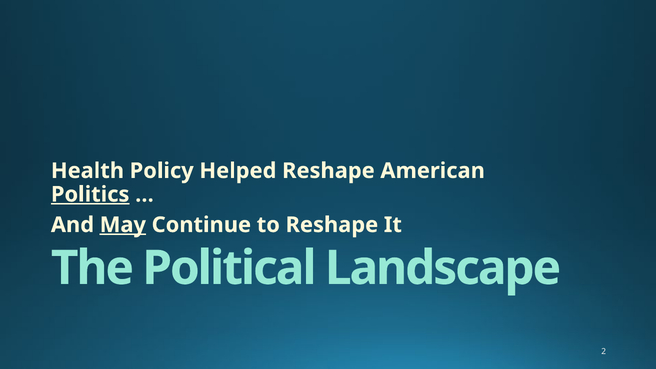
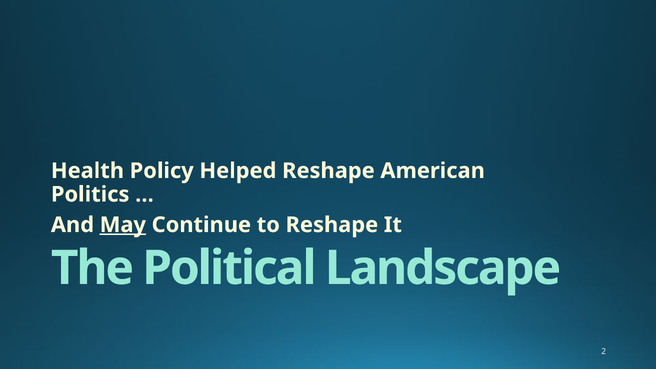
Politics underline: present -> none
